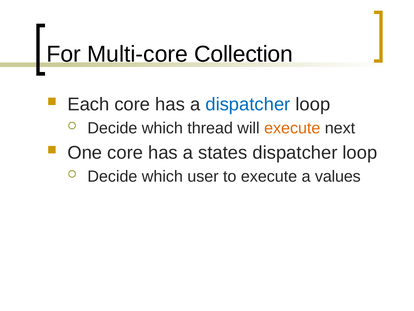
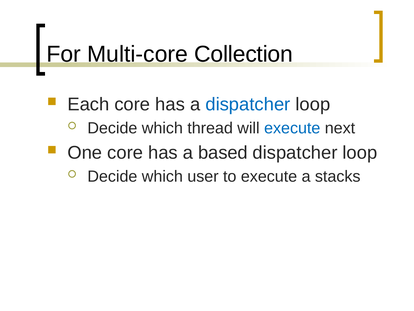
execute at (292, 128) colour: orange -> blue
states: states -> based
values: values -> stacks
